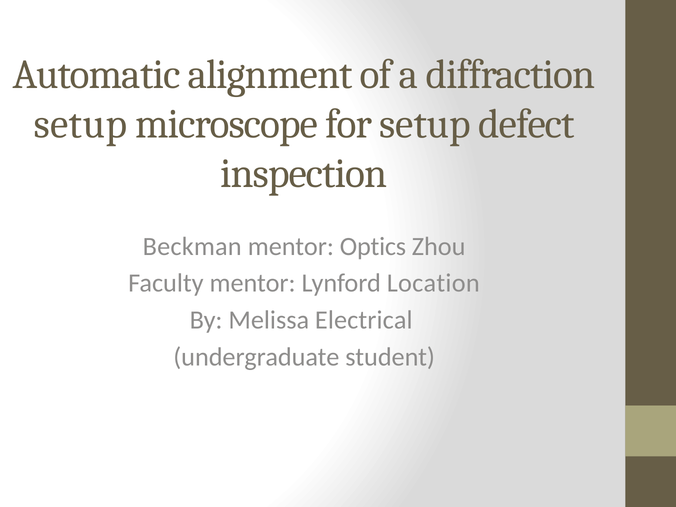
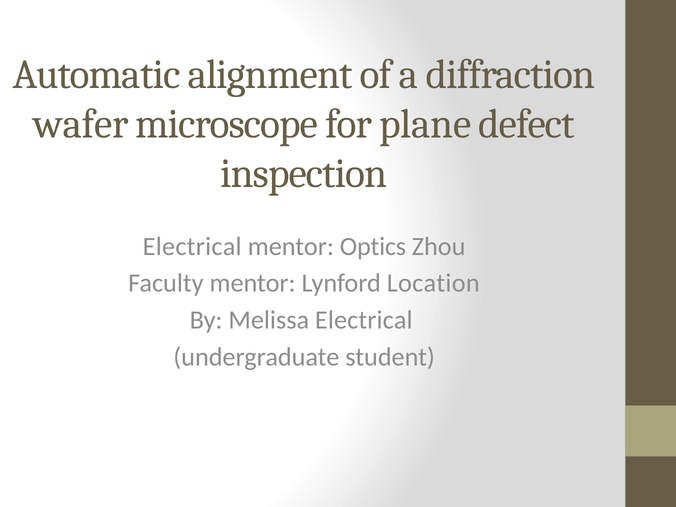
setup at (81, 124): setup -> wafer
for setup: setup -> plane
Beckman at (192, 246): Beckman -> Electrical
